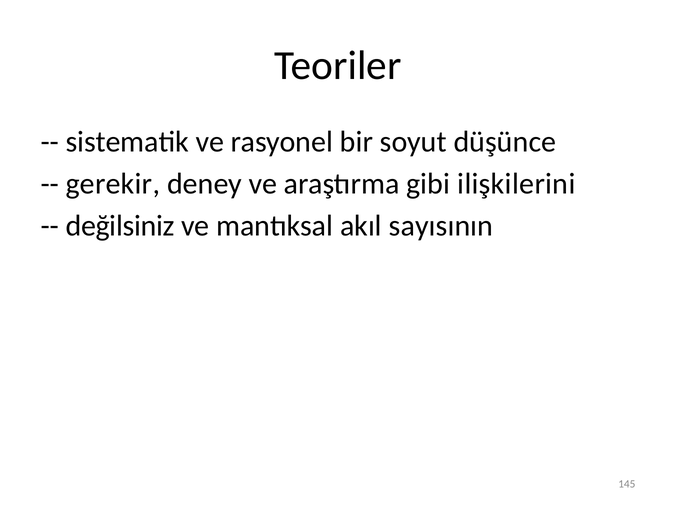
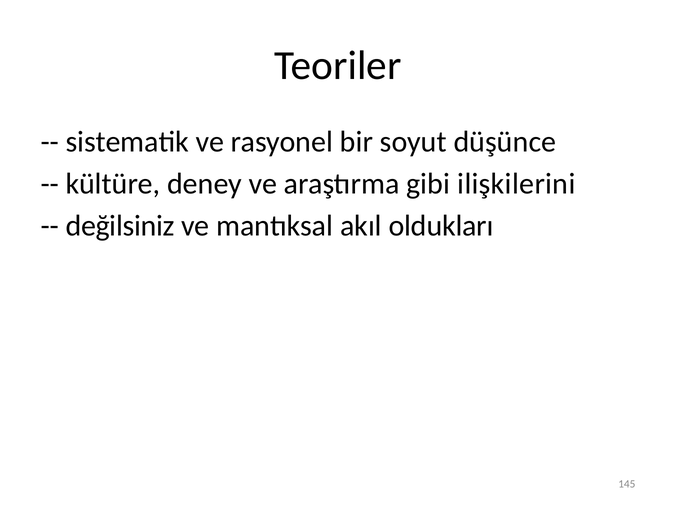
gerekir: gerekir -> kültüre
sayısının: sayısının -> oldukları
